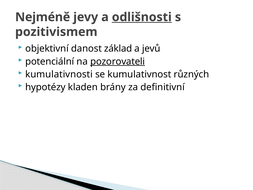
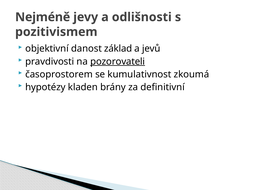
odlišnosti underline: present -> none
potenciální: potenciální -> pravdivosti
kumulativnosti: kumulativnosti -> časoprostorem
různých: různých -> zkoumá
